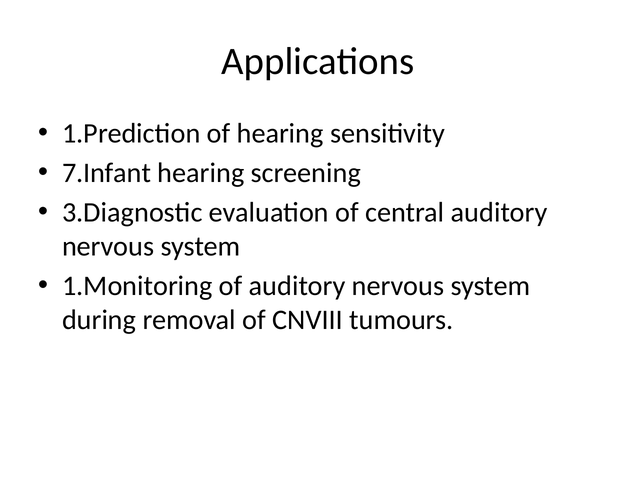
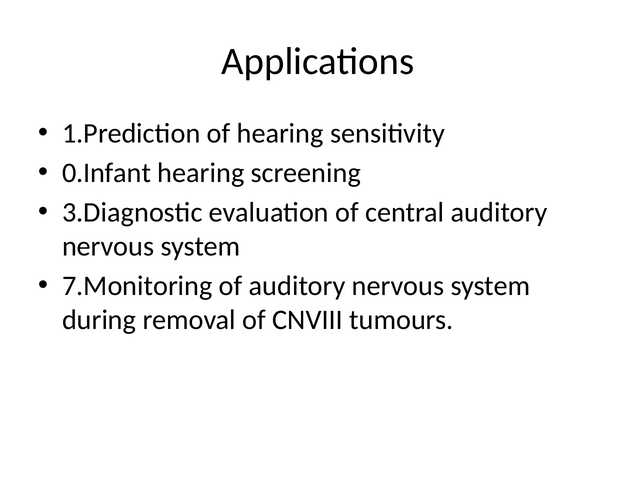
7.Infant: 7.Infant -> 0.Infant
1.Monitoring: 1.Monitoring -> 7.Monitoring
